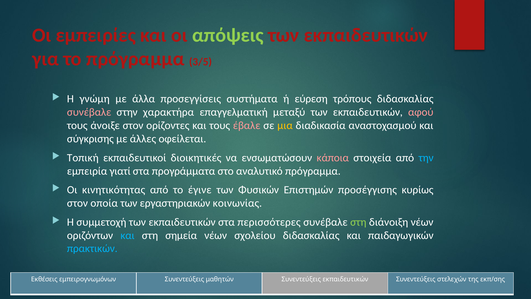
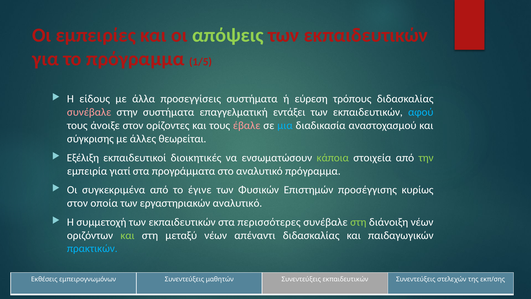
3/5: 3/5 -> 1/5
γνώμη: γνώμη -> είδους
στην χαρακτήρα: χαρακτήρα -> συστήματα
μεταξύ: μεταξύ -> εντάξει
αφού colour: pink -> light blue
μια colour: yellow -> light blue
οφείλεται: οφείλεται -> θεωρείται
Τοπική: Τοπική -> Εξέλιξη
κάποια colour: pink -> light green
την colour: light blue -> light green
κινητικότητας: κινητικότητας -> συγκεκριμένα
εργαστηριακών κοινωνίας: κοινωνίας -> αναλυτικό
και at (128, 235) colour: light blue -> light green
σημεία: σημεία -> μεταξύ
σχολείου: σχολείου -> απέναντι
